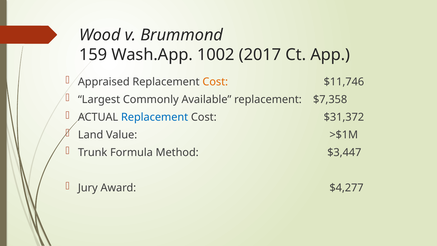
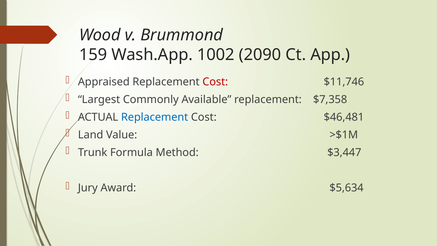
2017: 2017 -> 2090
Cost at (215, 82) colour: orange -> red
$31,372: $31,372 -> $46,481
$4,277: $4,277 -> $5,634
